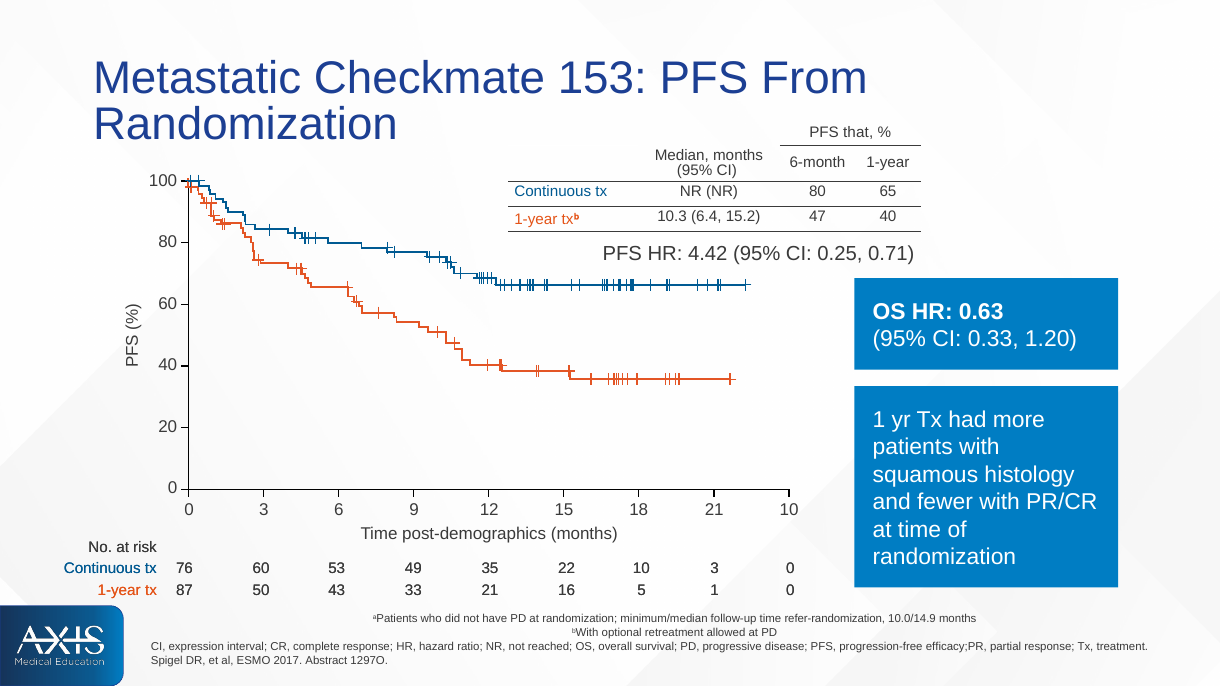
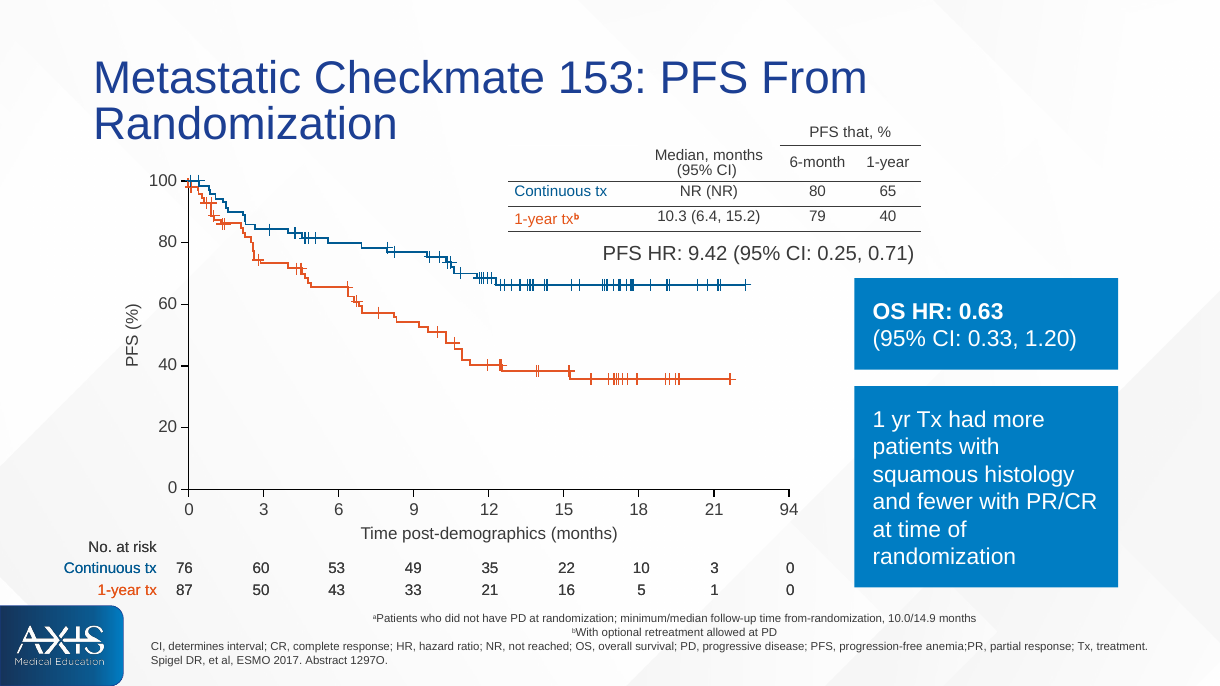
47: 47 -> 79
4.42: 4.42 -> 9.42
21 10: 10 -> 94
refer-randomization: refer-randomization -> from-randomization
expression: expression -> determines
efficacy;PR: efficacy;PR -> anemia;PR
